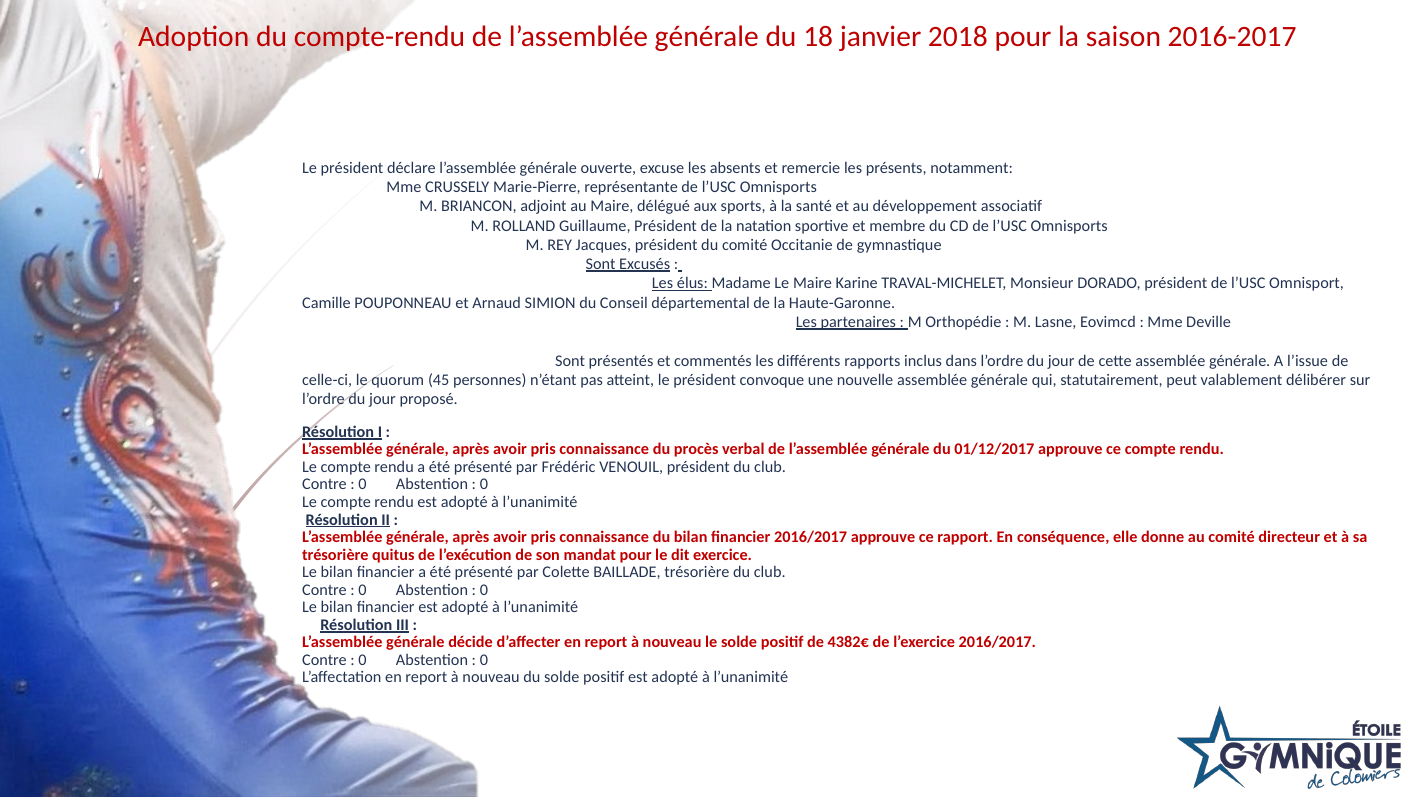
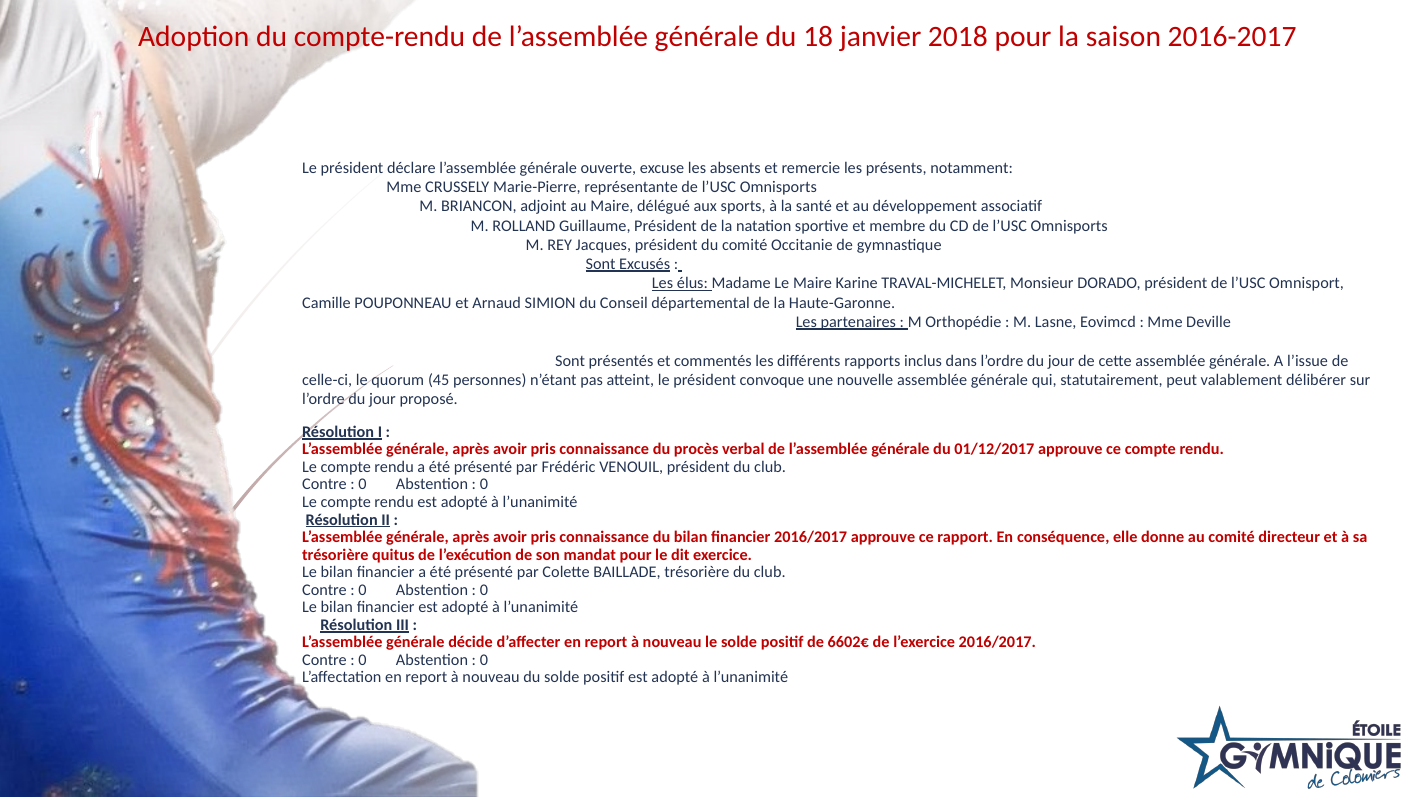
4382€: 4382€ -> 6602€
